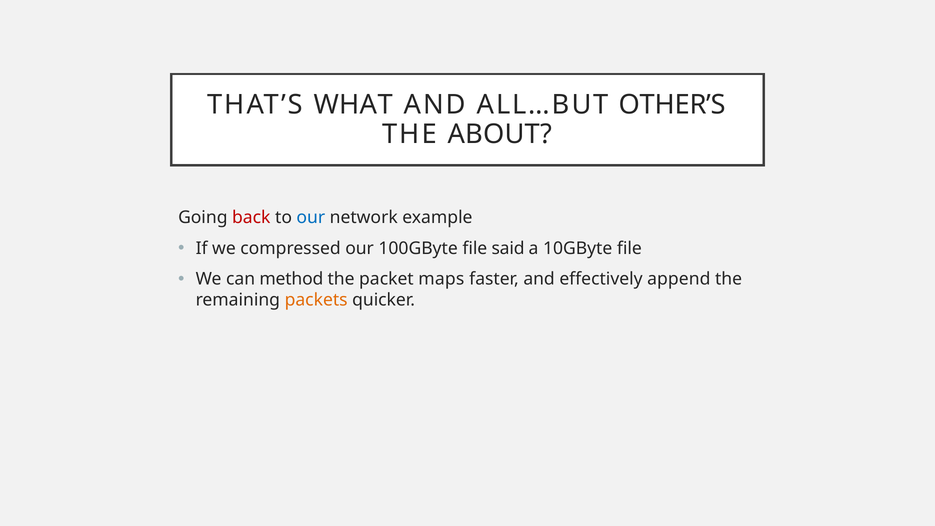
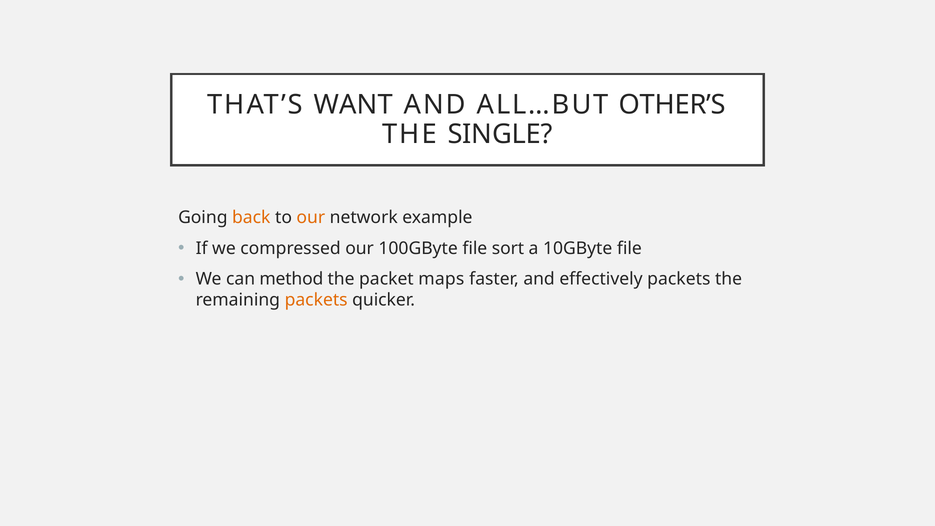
WHAT: WHAT -> WANT
ABOUT: ABOUT -> SINGLE
back colour: red -> orange
our at (311, 218) colour: blue -> orange
said: said -> sort
effectively append: append -> packets
